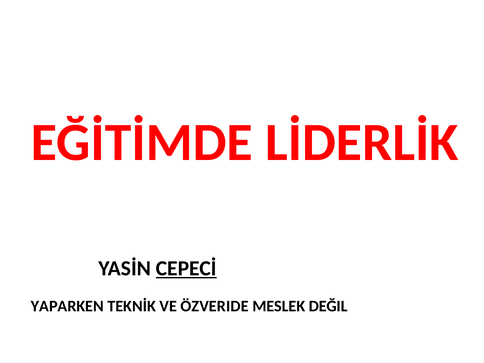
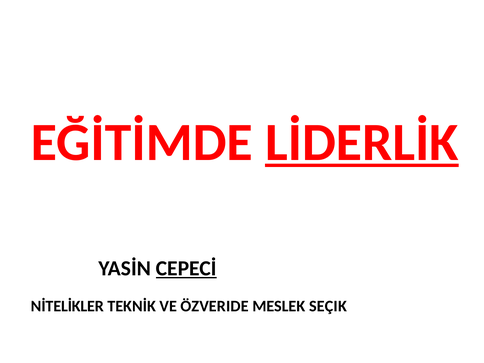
LİDERLİK underline: none -> present
YAPARKEN: YAPARKEN -> NİTELİKLER
DEĞIL: DEĞIL -> SEÇIK
